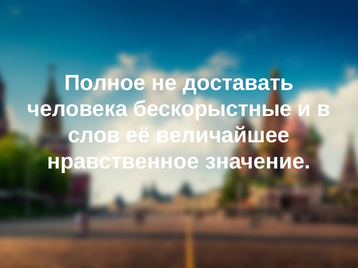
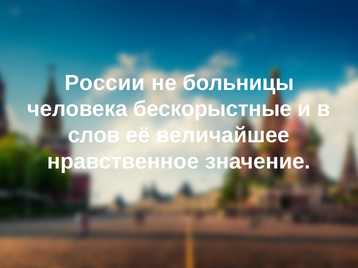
Полное: Полное -> России
доставать: доставать -> больницы
